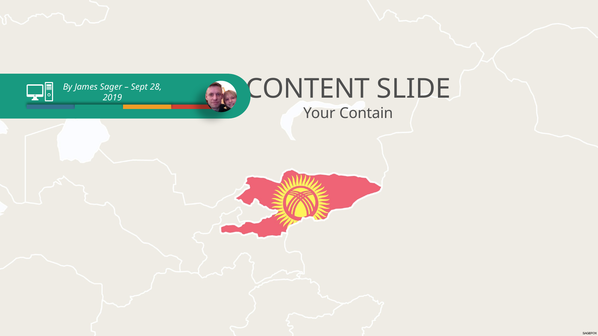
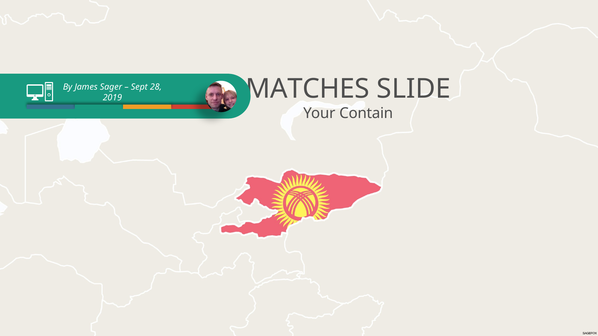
CONTENT: CONTENT -> MATCHES
